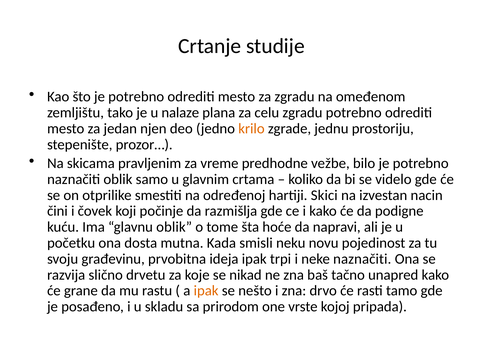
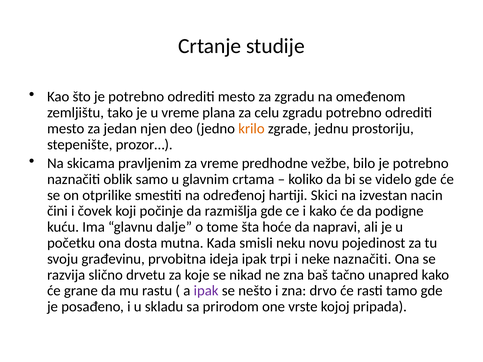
u nalaze: nalaze -> vreme
glavnu oblik: oblik -> dalje
ipak at (206, 291) colour: orange -> purple
